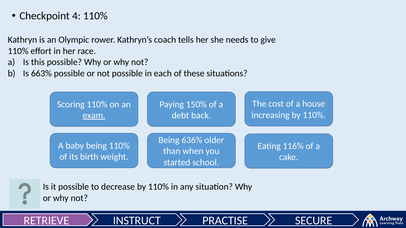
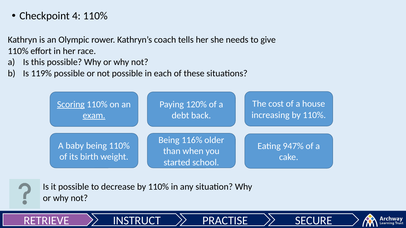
663%: 663% -> 119%
Scoring underline: none -> present
150%: 150% -> 120%
636%: 636% -> 116%
116%: 116% -> 947%
